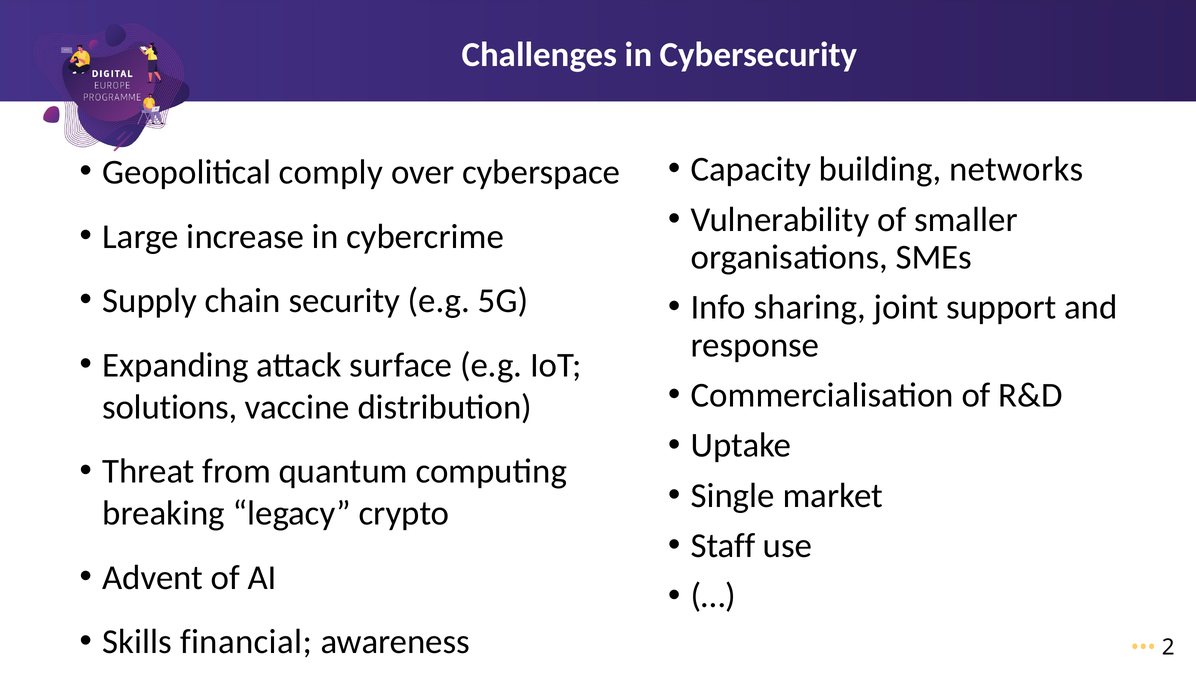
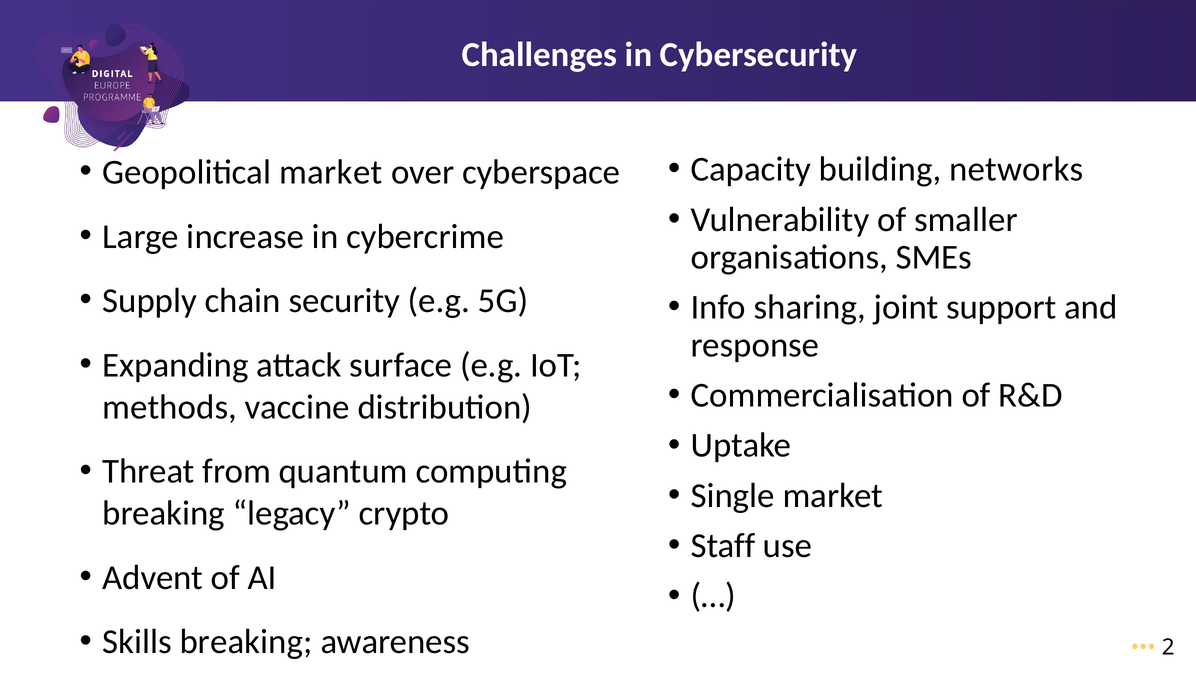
Geopolitical comply: comply -> market
solutions: solutions -> methods
Skills financial: financial -> breaking
